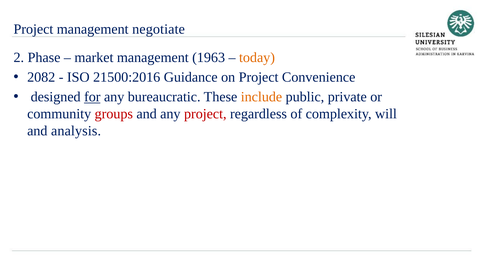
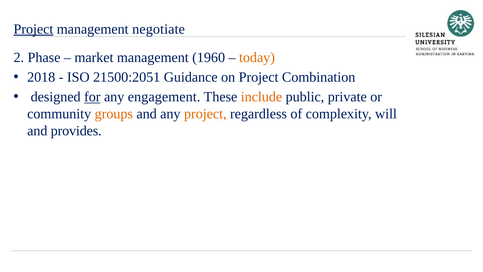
Project at (33, 29) underline: none -> present
1963: 1963 -> 1960
2082: 2082 -> 2018
21500:2016: 21500:2016 -> 21500:2051
Convenience: Convenience -> Combination
bureaucratic: bureaucratic -> engagement
groups colour: red -> orange
project at (205, 114) colour: red -> orange
analysis: analysis -> provides
